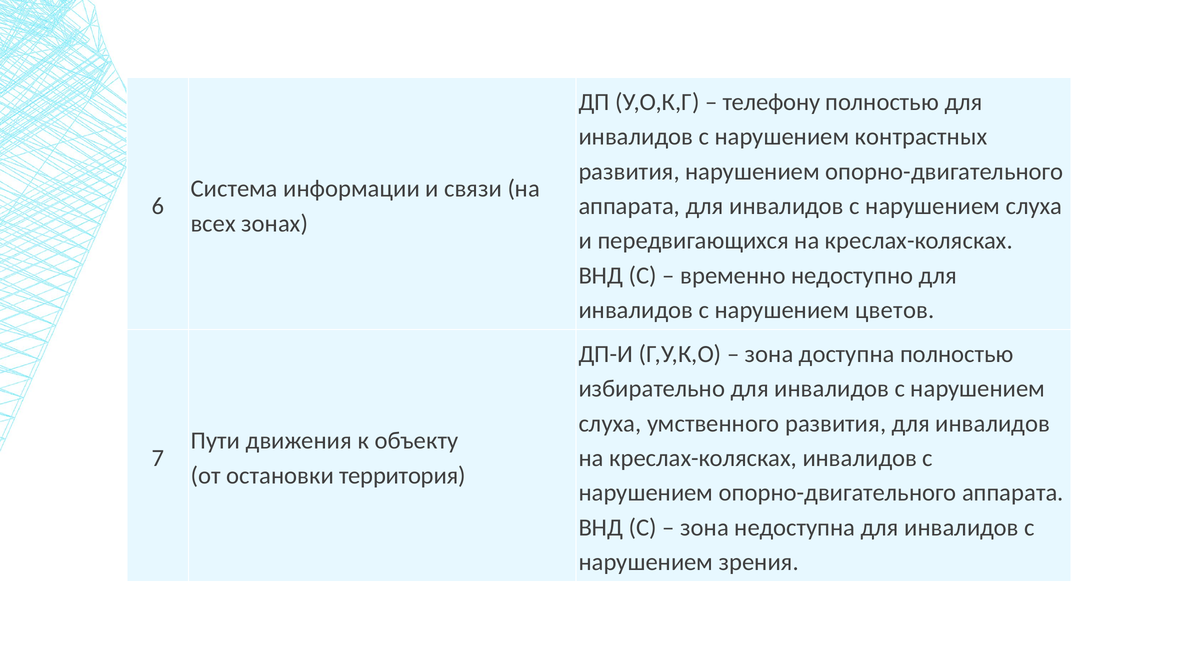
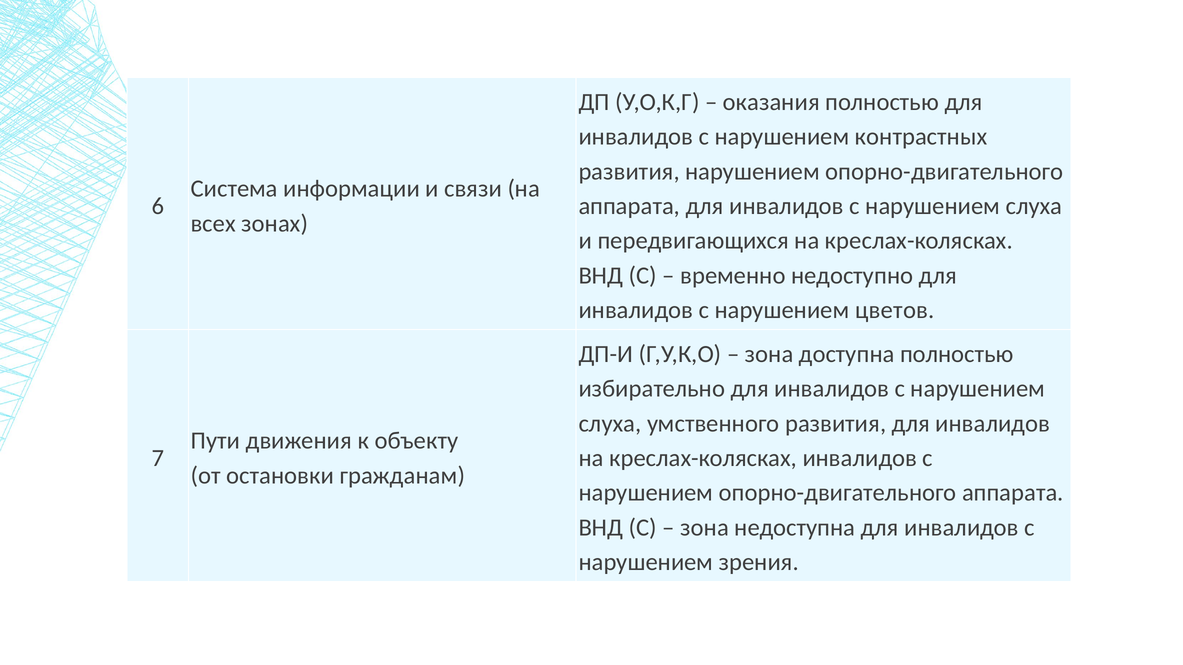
телефону: телефону -> оказания
территория: территория -> гражданам
